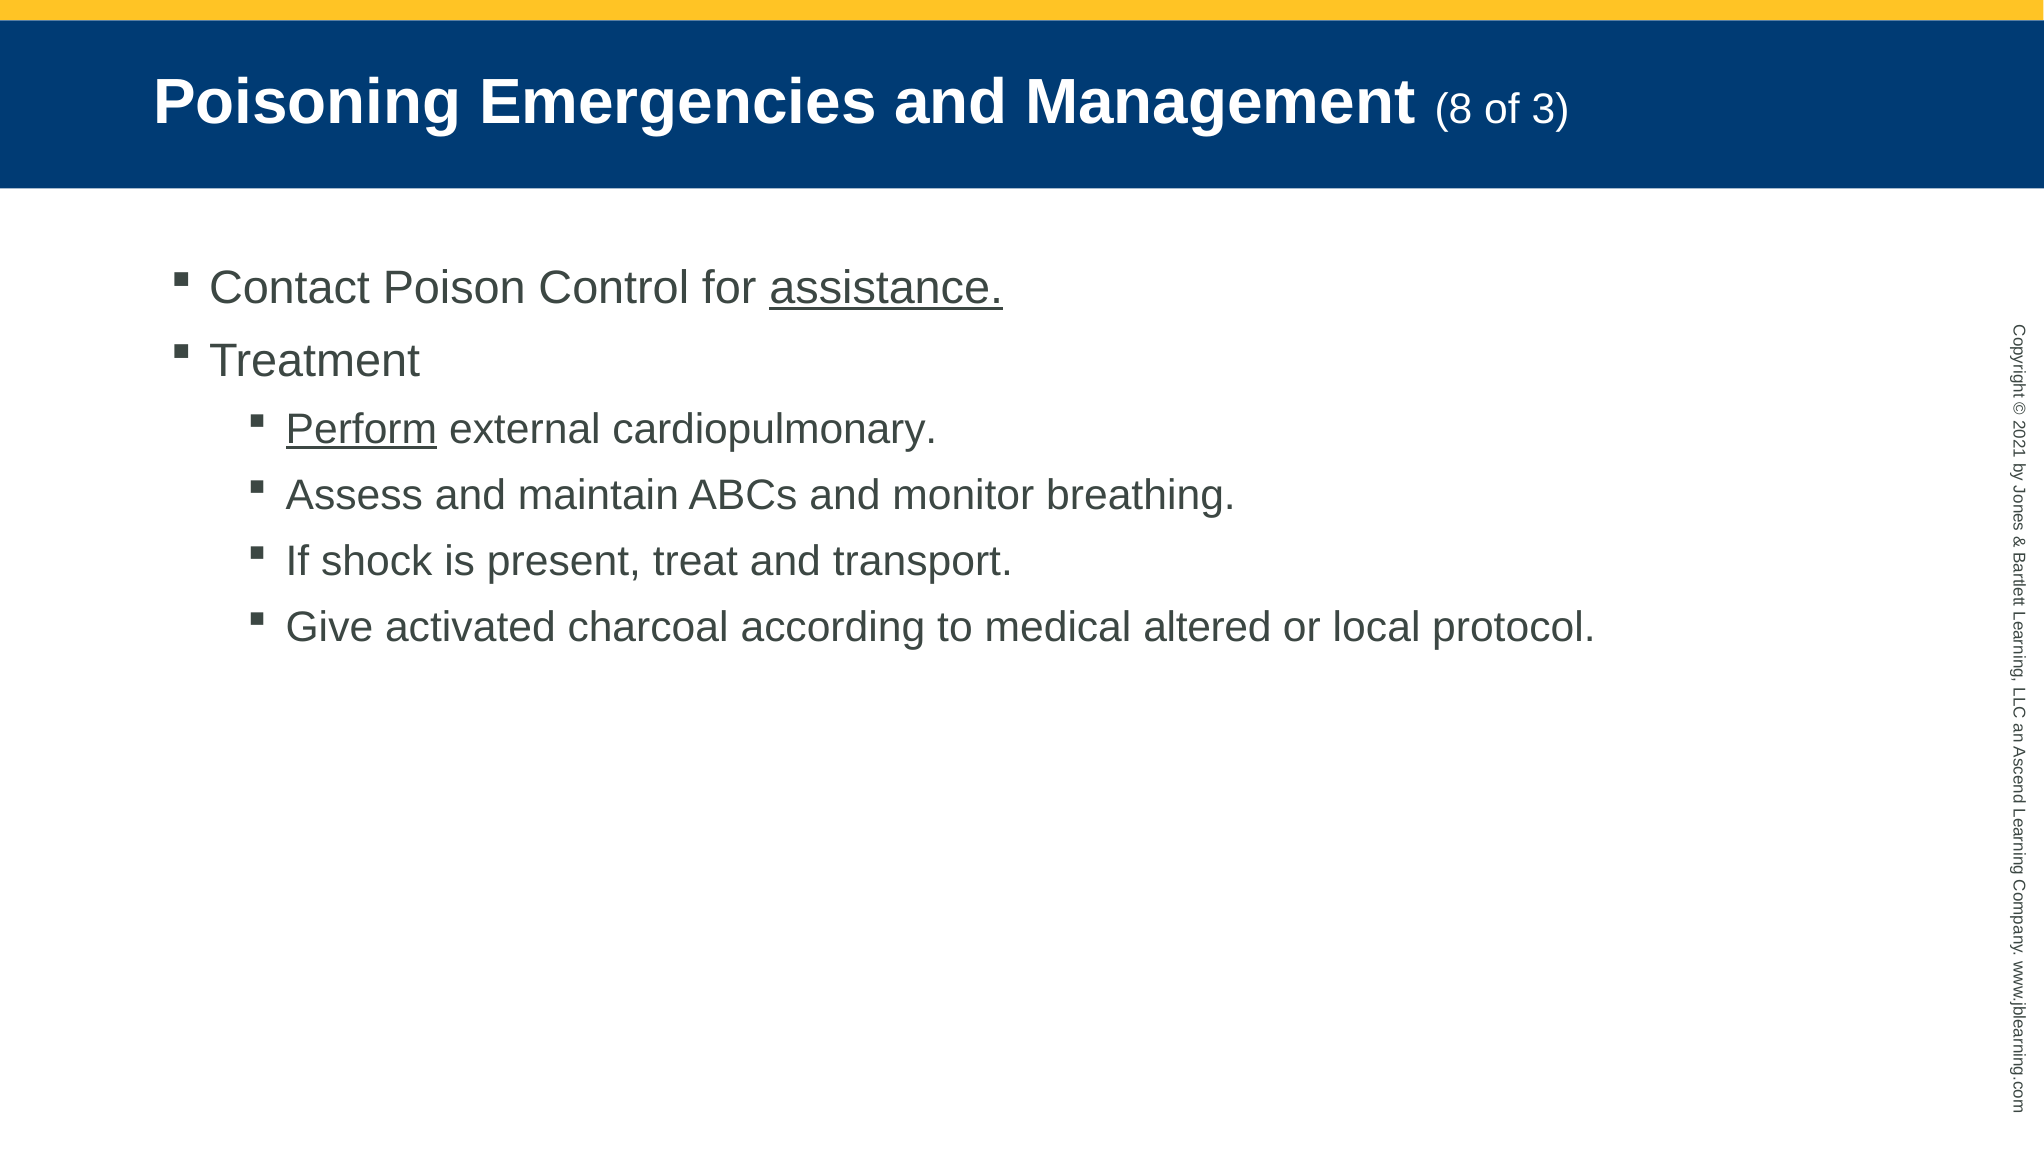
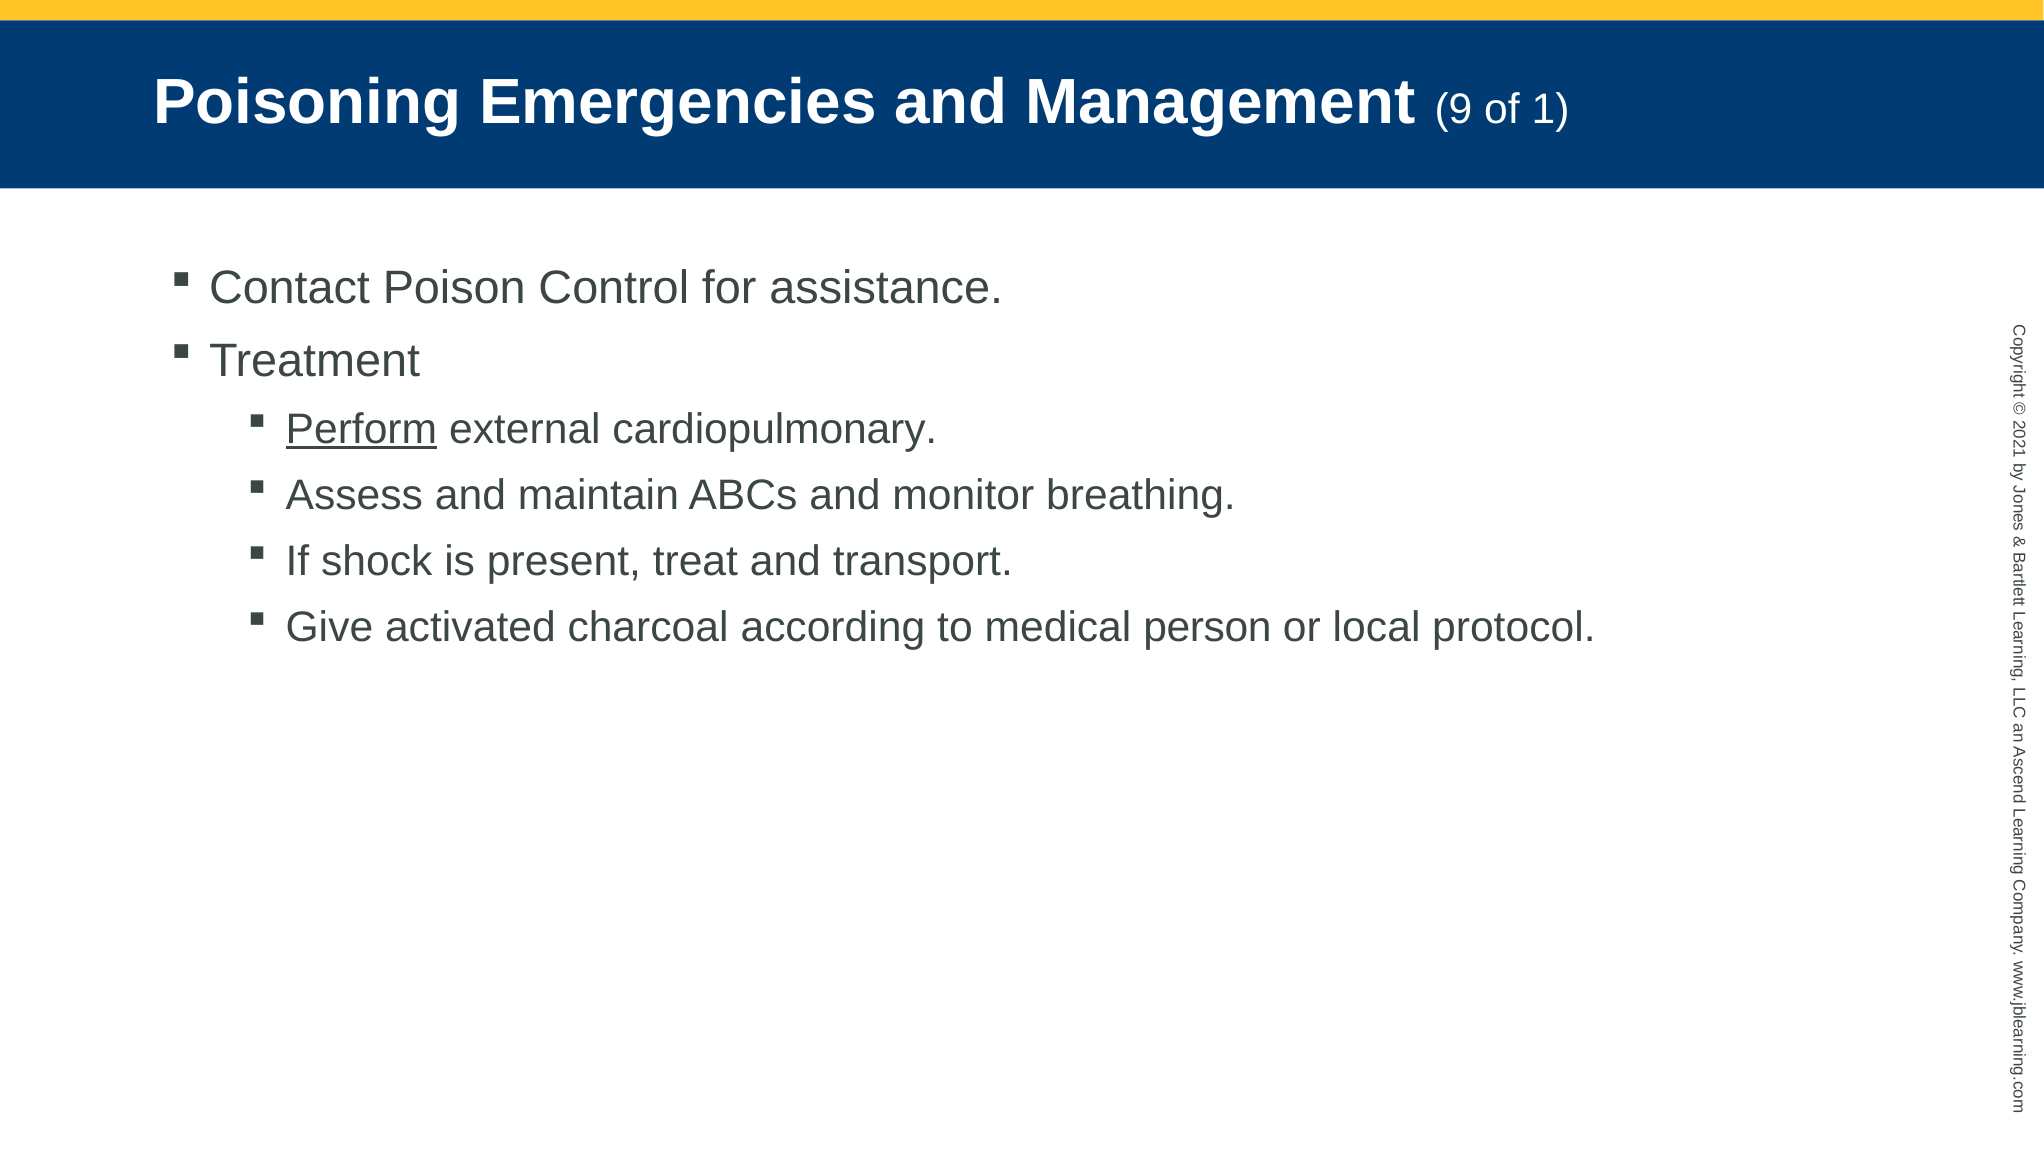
8: 8 -> 9
of 3: 3 -> 1
assistance underline: present -> none
altered: altered -> person
